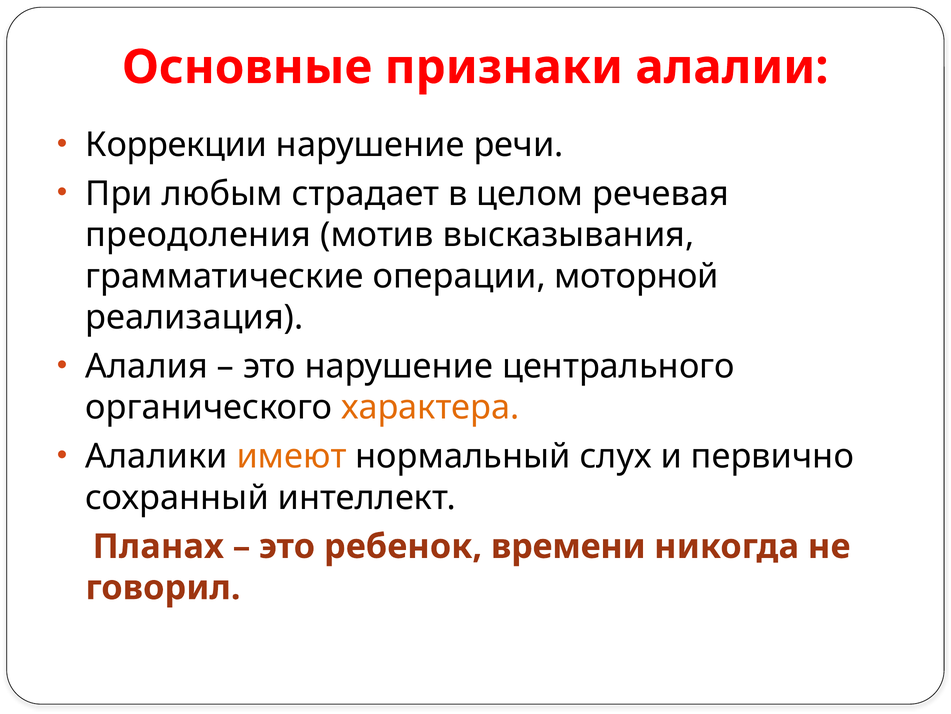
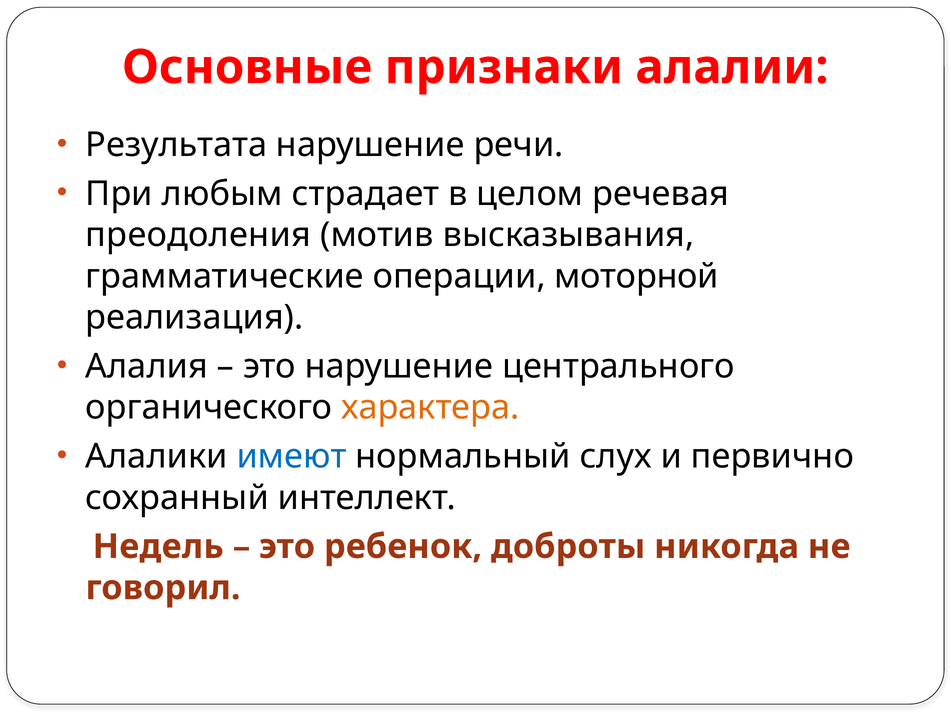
Коррекции: Коррекции -> Результата
имеют colour: orange -> blue
Планах: Планах -> Недель
времени: времени -> доброты
